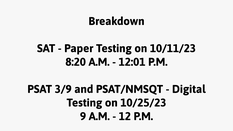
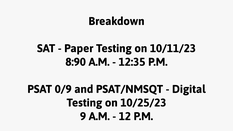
8:20: 8:20 -> 8:90
12:01: 12:01 -> 12:35
3/9: 3/9 -> 0/9
